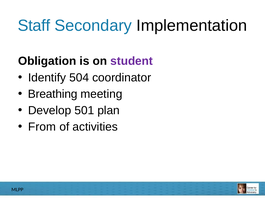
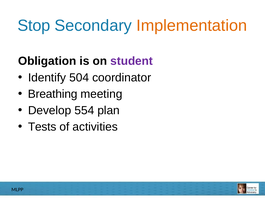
Staff: Staff -> Stop
Implementation colour: black -> orange
501: 501 -> 554
From: From -> Tests
